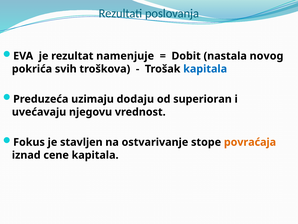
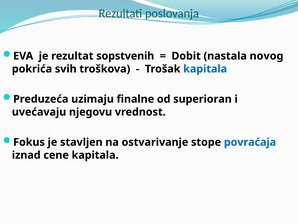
namenjuje: namenjuje -> sopstvenih
dodaju: dodaju -> finalne
povraćaja colour: orange -> blue
